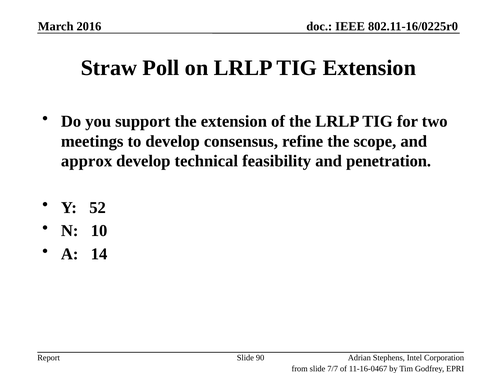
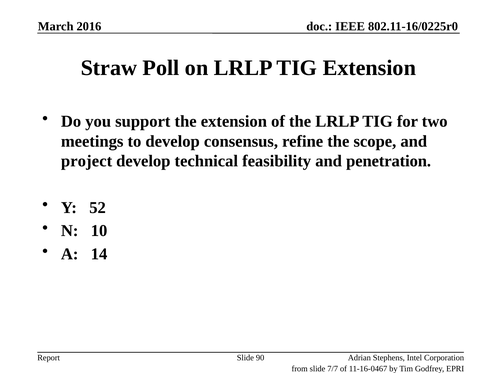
approx: approx -> project
